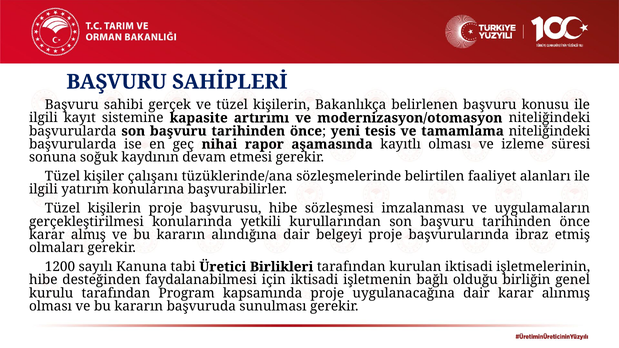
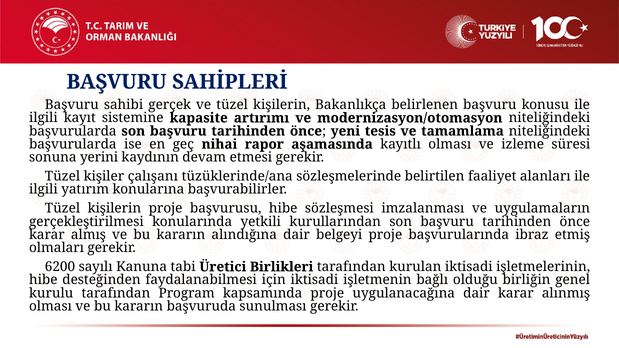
soğuk: soğuk -> yerini
1200: 1200 -> 6200
